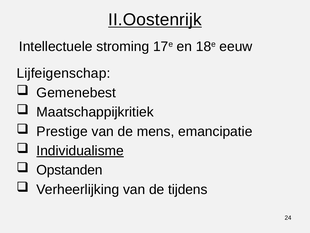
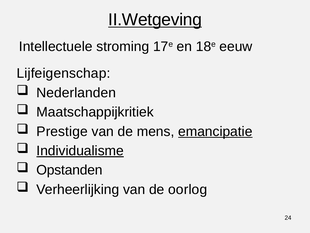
II.Oostenrijk: II.Oostenrijk -> II.Wetgeving
Gemenebest: Gemenebest -> Nederlanden
emancipatie underline: none -> present
tijdens: tijdens -> oorlog
